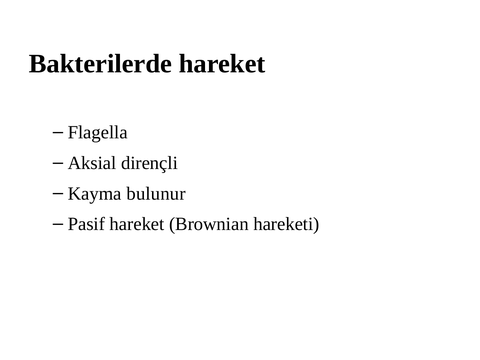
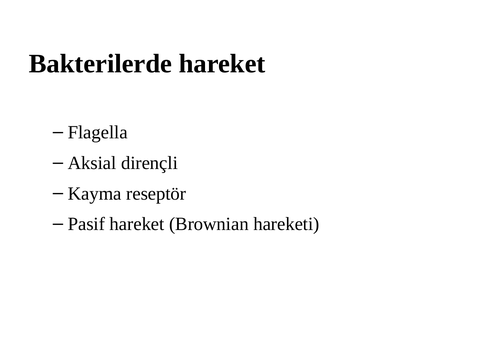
bulunur: bulunur -> reseptör
